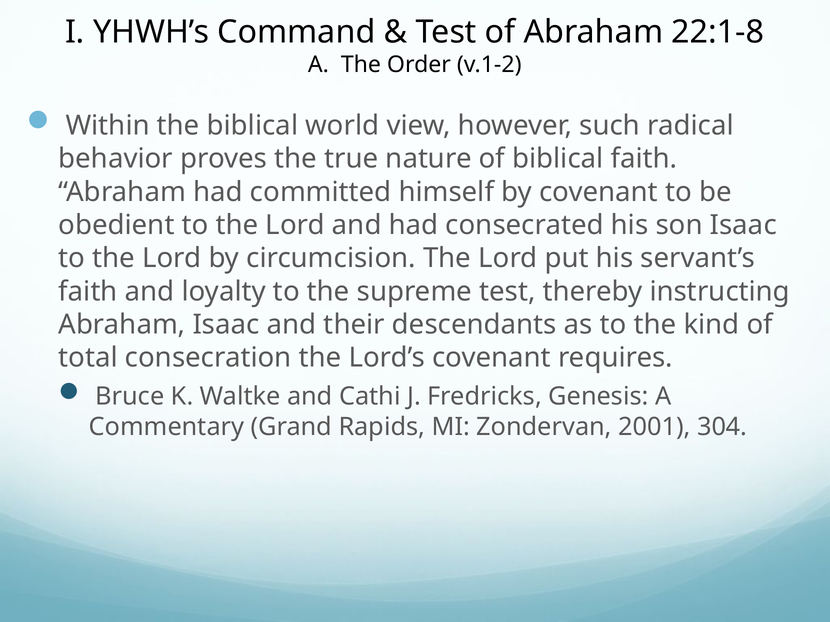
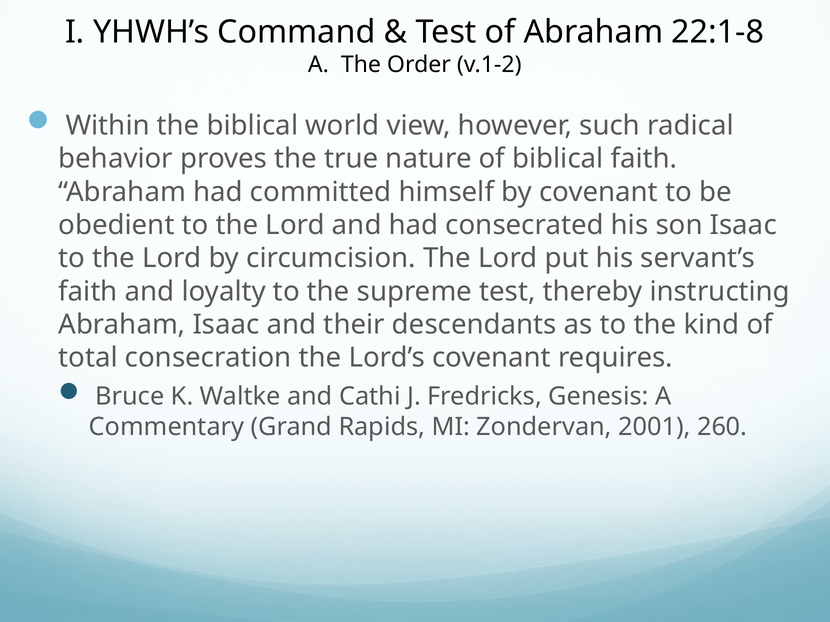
304: 304 -> 260
